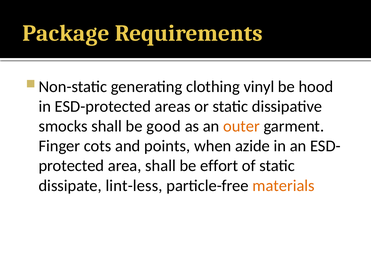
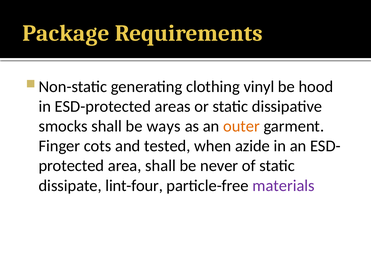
good: good -> ways
points: points -> tested
effort: effort -> never
lint-less: lint-less -> lint-four
materials colour: orange -> purple
